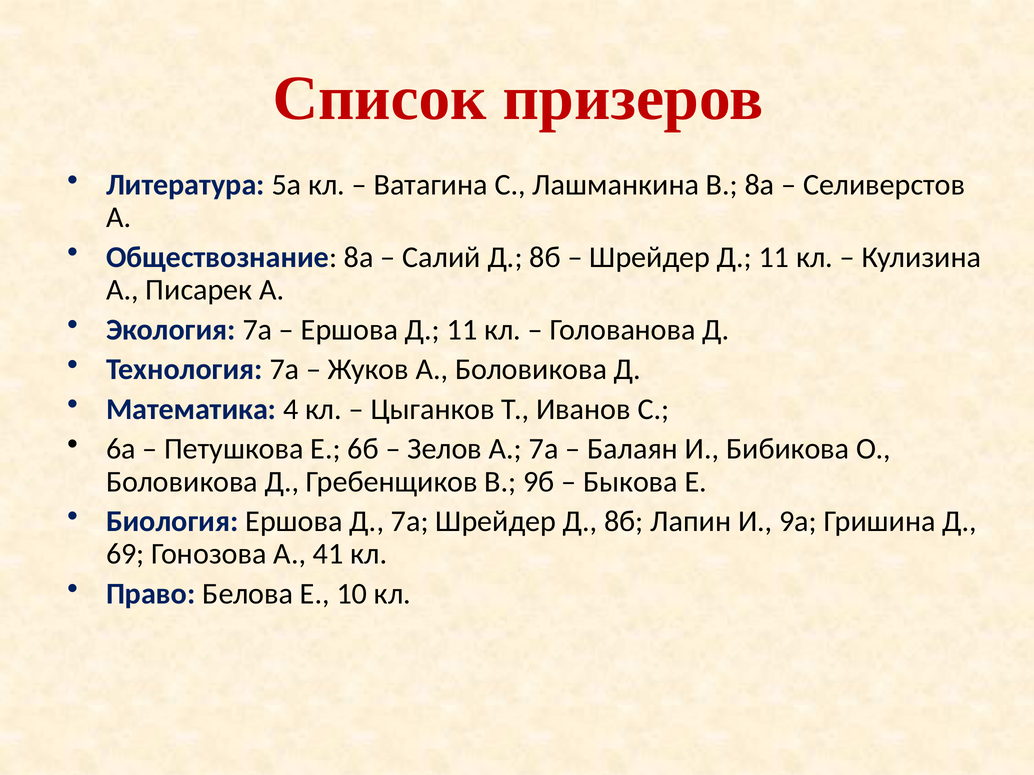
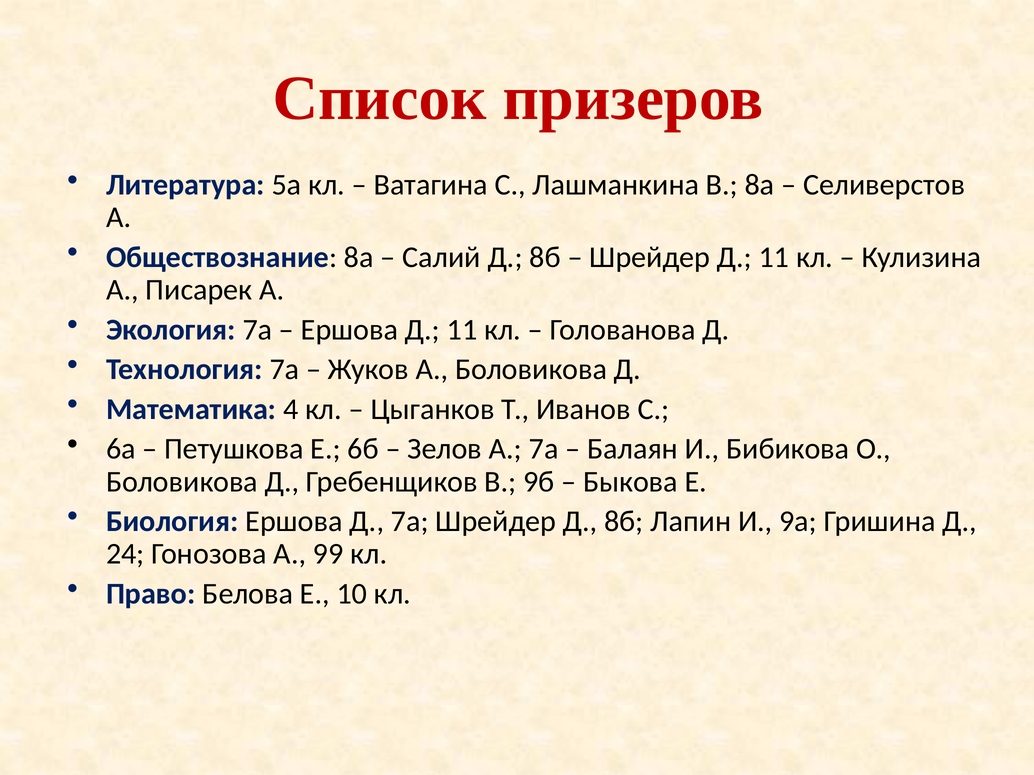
69: 69 -> 24
41: 41 -> 99
